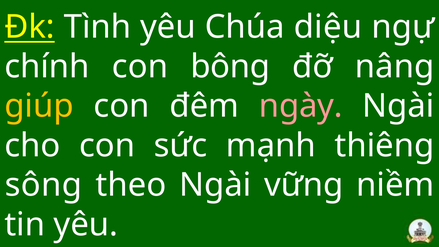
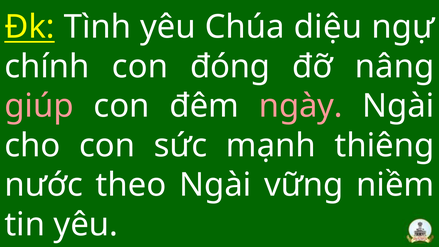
bông: bông -> đóng
giúp colour: yellow -> pink
sông: sông -> nước
